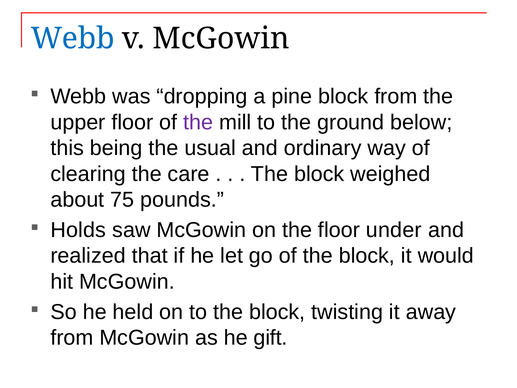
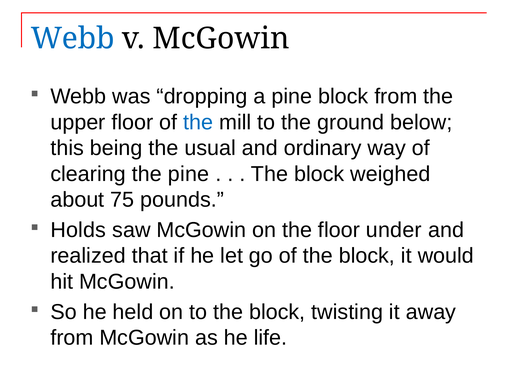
the at (198, 122) colour: purple -> blue
the care: care -> pine
gift: gift -> life
